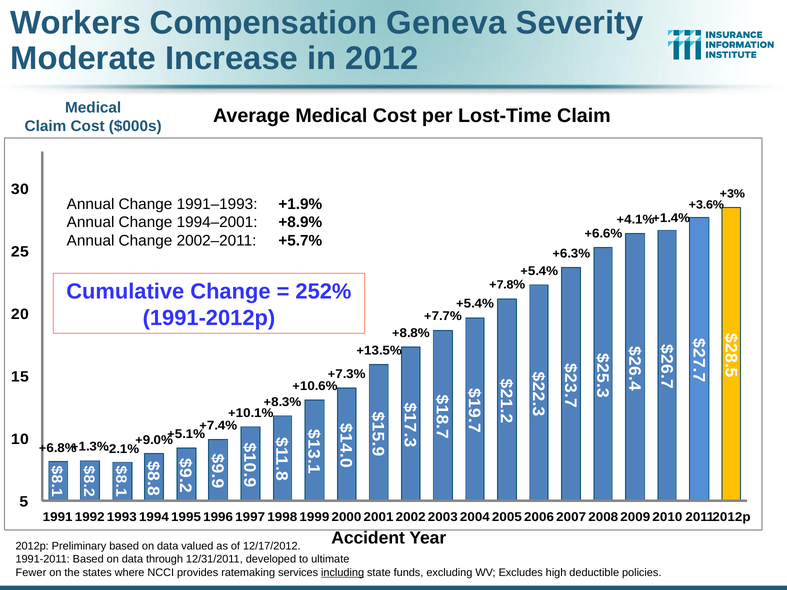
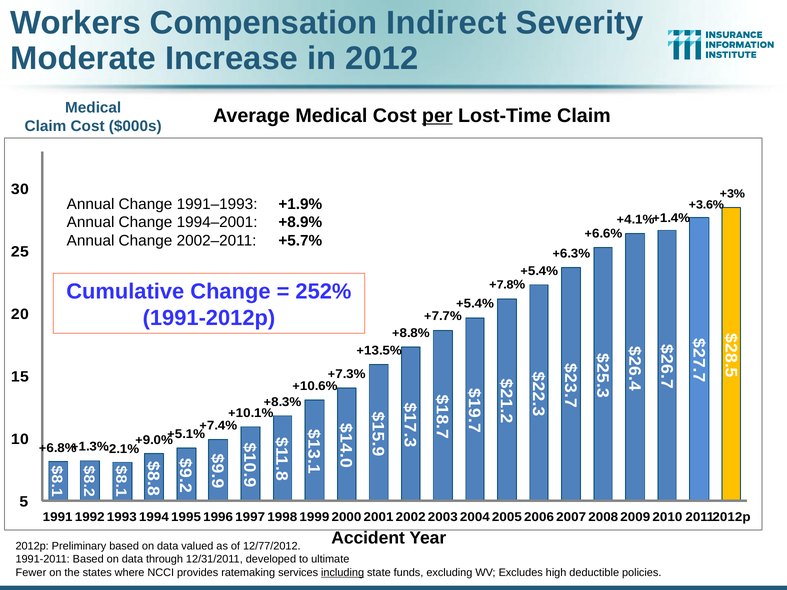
Geneva: Geneva -> Indirect
per underline: none -> present
12/17/2012: 12/17/2012 -> 12/77/2012
